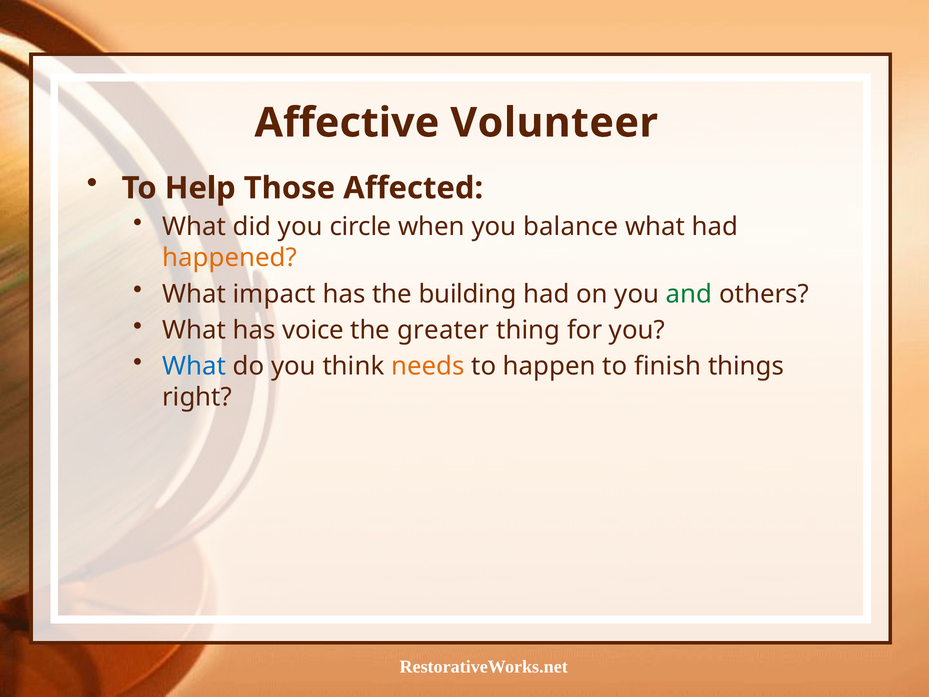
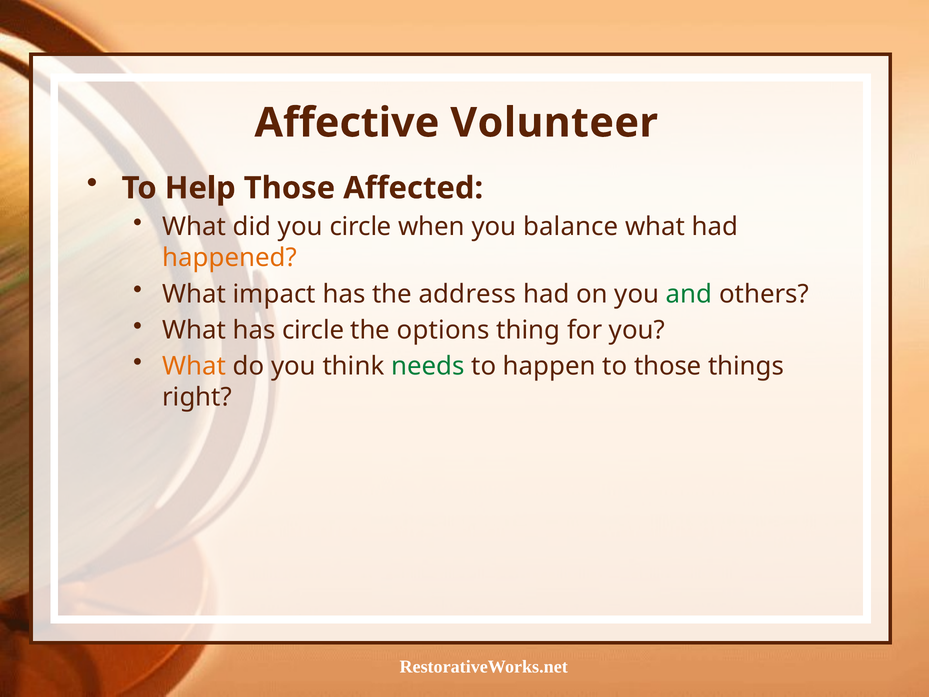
building: building -> address
has voice: voice -> circle
greater: greater -> options
What at (194, 366) colour: blue -> orange
needs colour: orange -> green
to finish: finish -> those
